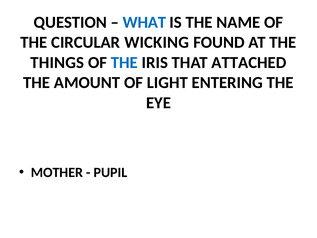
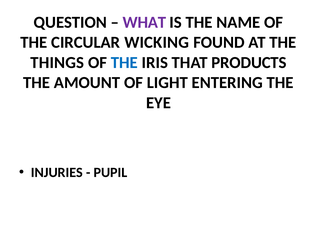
WHAT colour: blue -> purple
ATTACHED: ATTACHED -> PRODUCTS
MOTHER: MOTHER -> INJURIES
